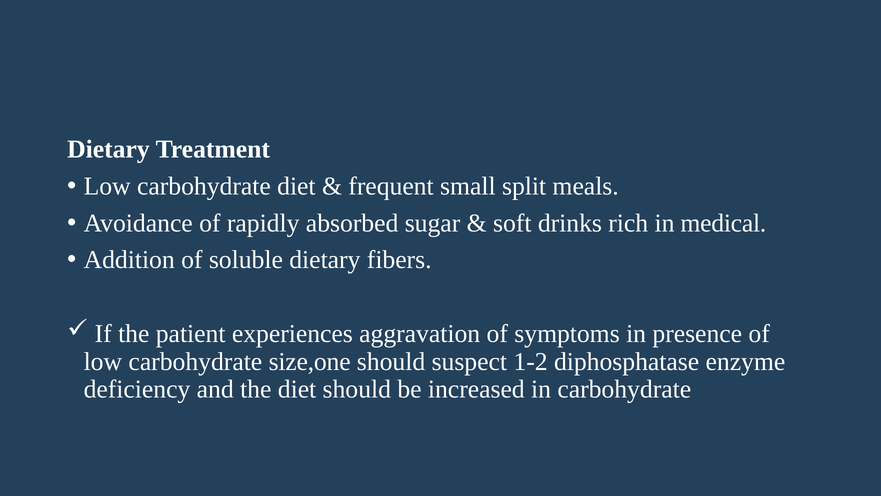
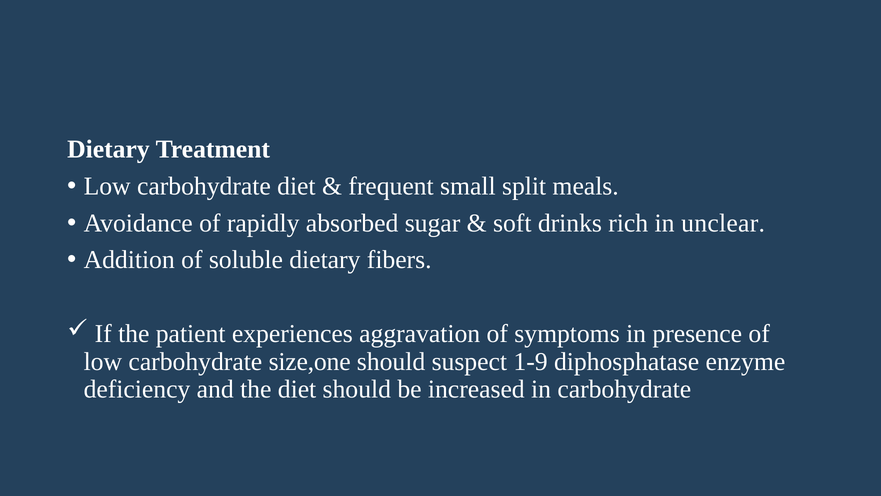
medical: medical -> unclear
1-2: 1-2 -> 1-9
